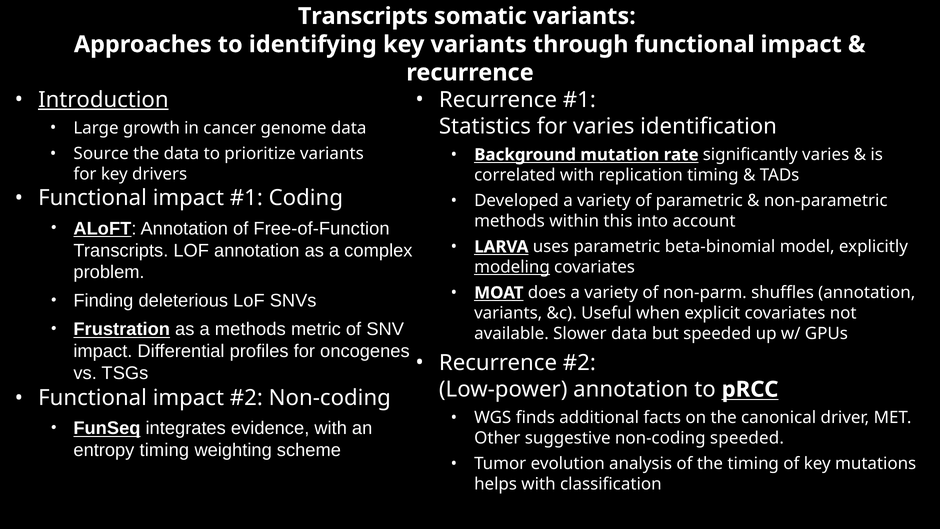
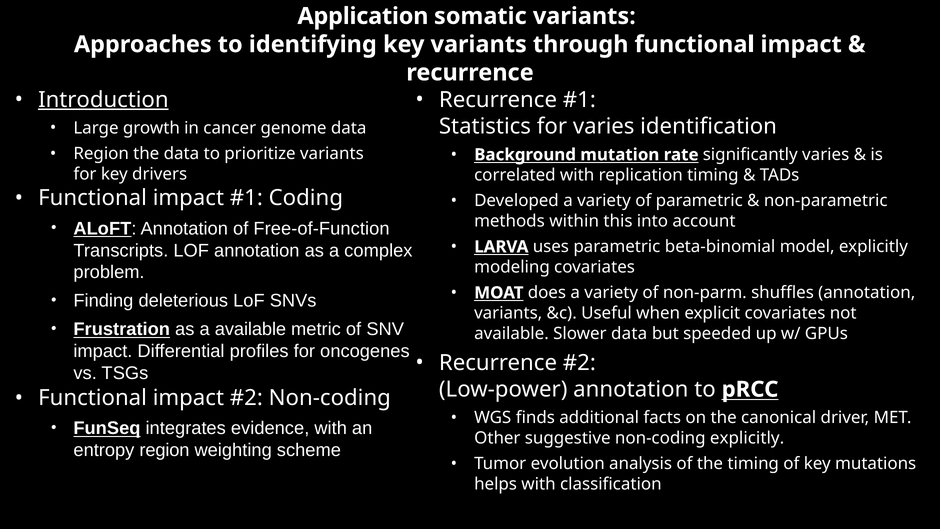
Transcripts at (363, 16): Transcripts -> Application
Source at (101, 154): Source -> Region
modeling underline: present -> none
a methods: methods -> available
non-coding speeded: speeded -> explicitly
entropy timing: timing -> region
